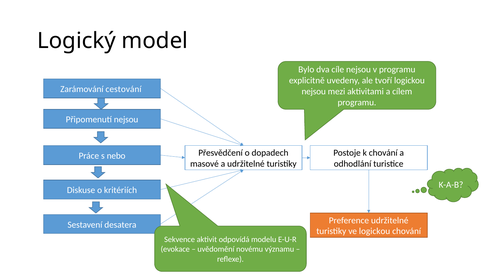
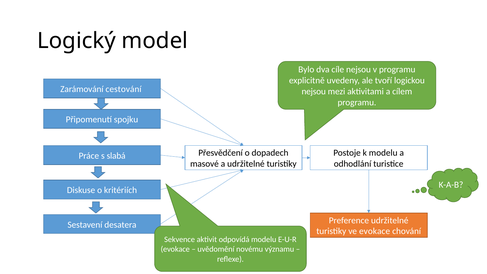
Připomenutí nejsou: nejsou -> spojku
k chování: chování -> modelu
nebo: nebo -> slabá
ve logickou: logickou -> evokace
